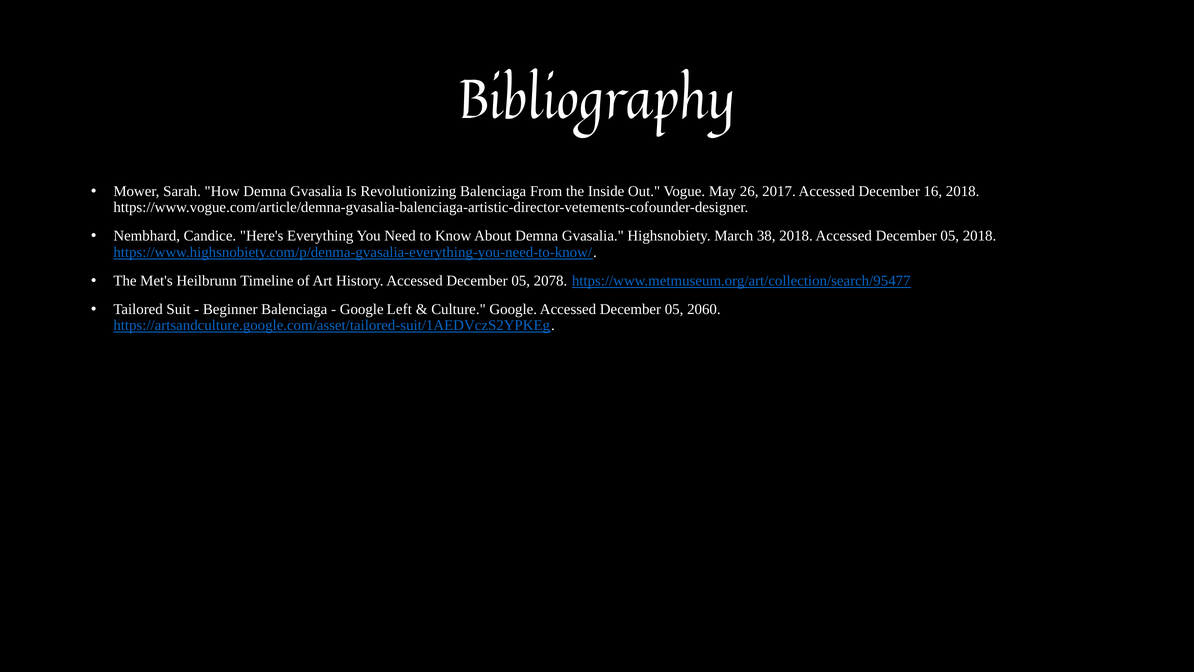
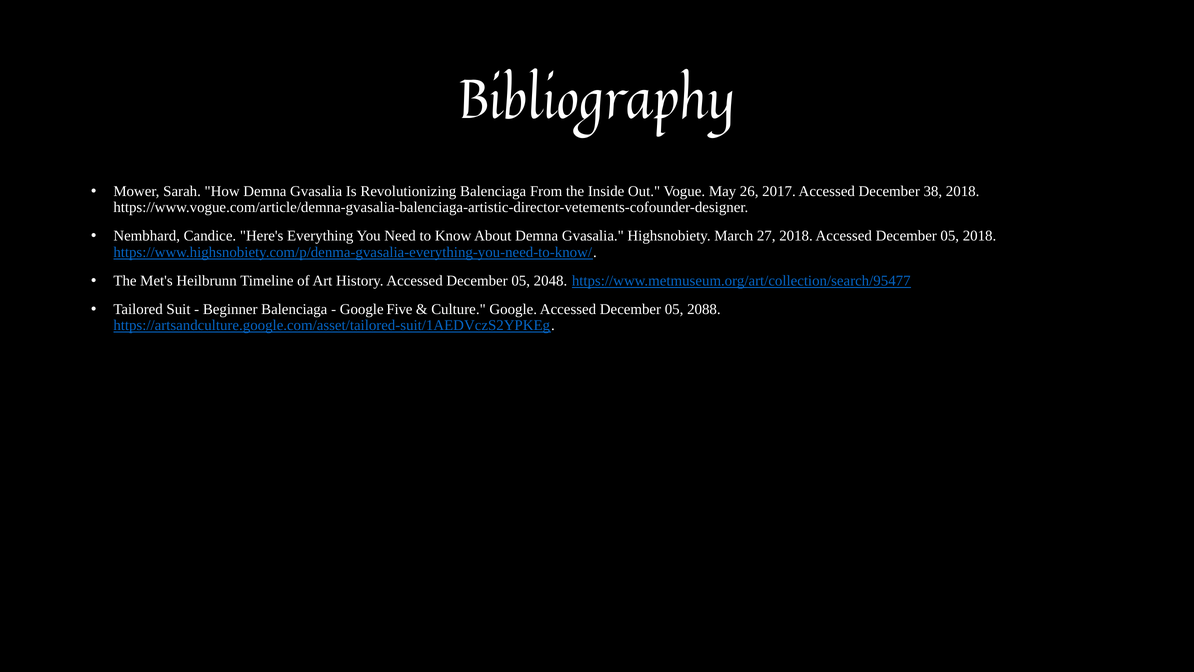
16: 16 -> 38
38: 38 -> 27
2078: 2078 -> 2048
Left: Left -> Five
2060: 2060 -> 2088
